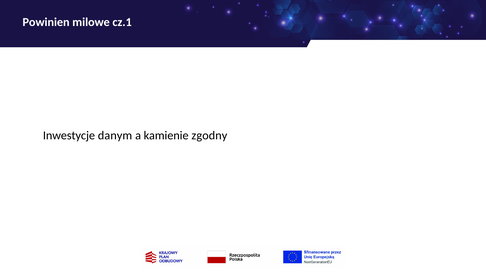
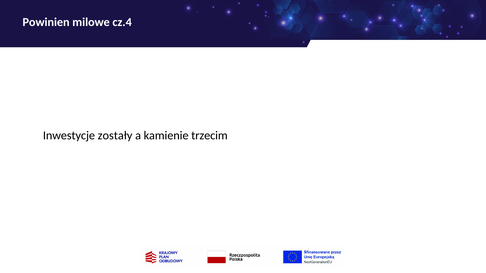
cz.1: cz.1 -> cz.4
danym: danym -> zostały
zgodny: zgodny -> trzecim
